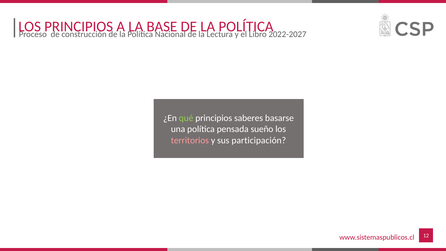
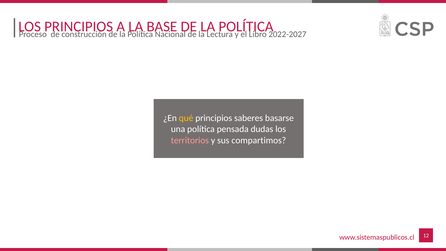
qué colour: light green -> yellow
sueño: sueño -> dudas
participación: participación -> compartimos
